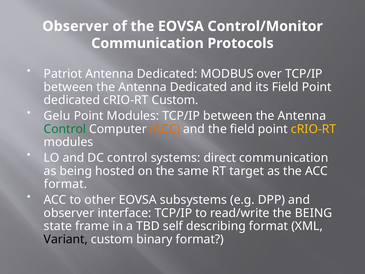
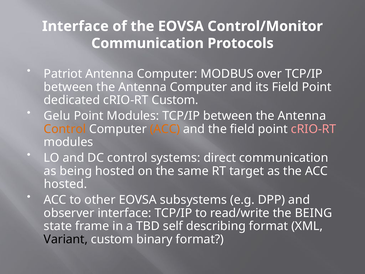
Observer at (75, 26): Observer -> Interface
Patriot Antenna Dedicated: Dedicated -> Computer
the Antenna Dedicated: Dedicated -> Computer
Control at (65, 129) colour: green -> orange
cRIO-RT at (314, 129) colour: yellow -> pink
format at (66, 184): format -> hosted
